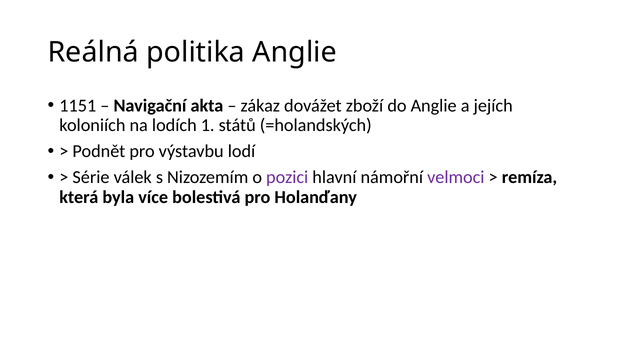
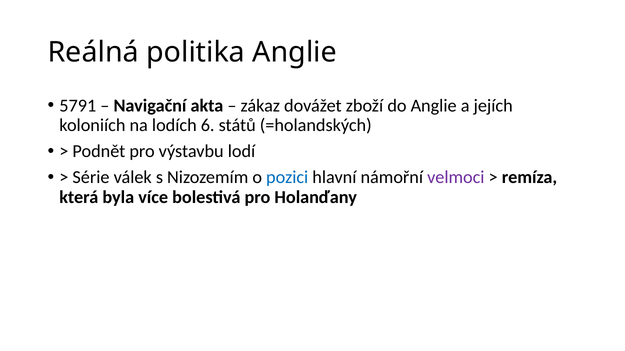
1151: 1151 -> 5791
1: 1 -> 6
pozici colour: purple -> blue
